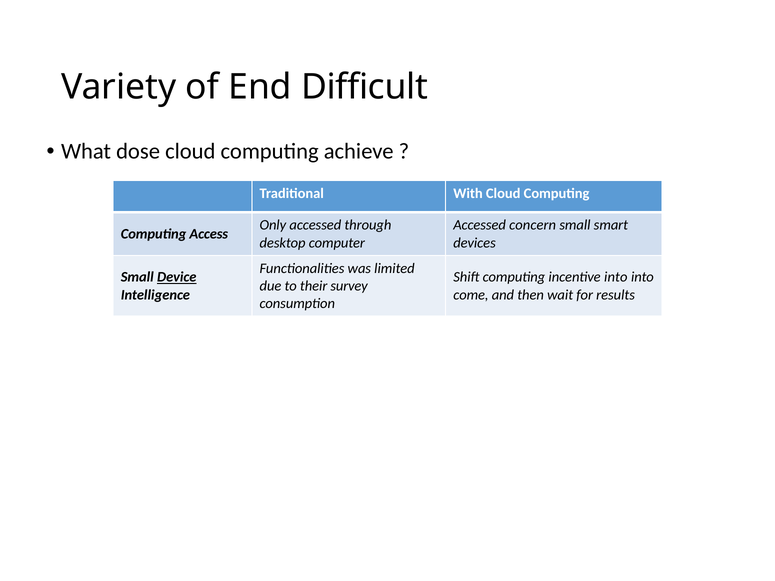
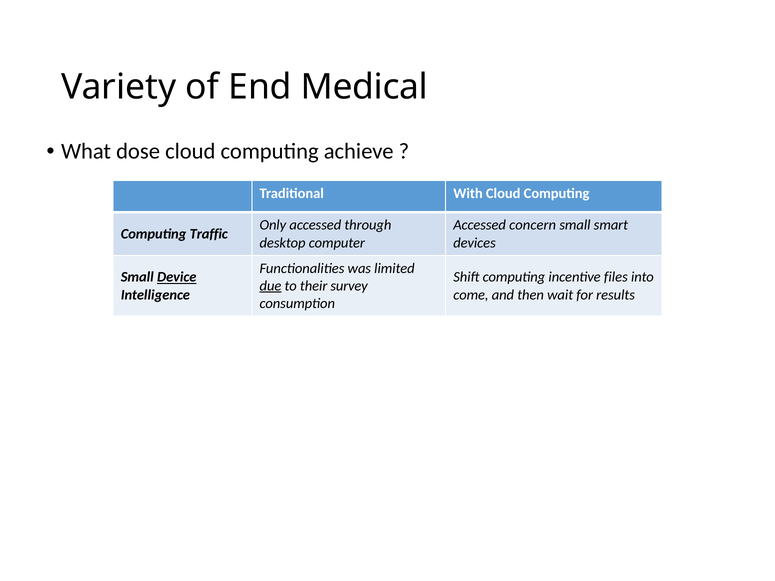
Difficult: Difficult -> Medical
Access: Access -> Traffic
incentive into: into -> files
due underline: none -> present
